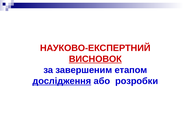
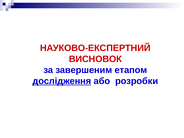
ВИСНОВОК underline: present -> none
